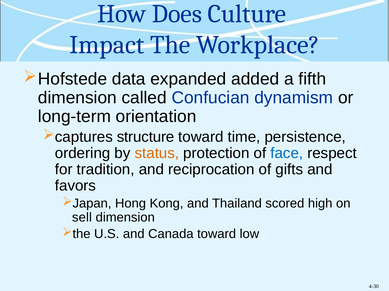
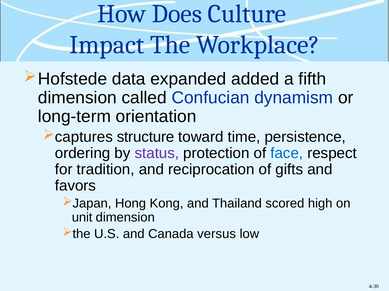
status colour: orange -> purple
sell: sell -> unit
Canada toward: toward -> versus
